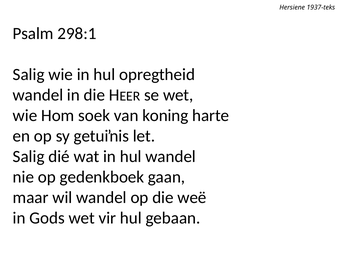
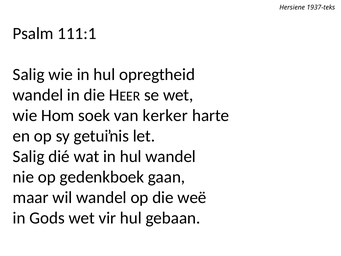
298:1: 298:1 -> 111:1
koning: koning -> kerker
